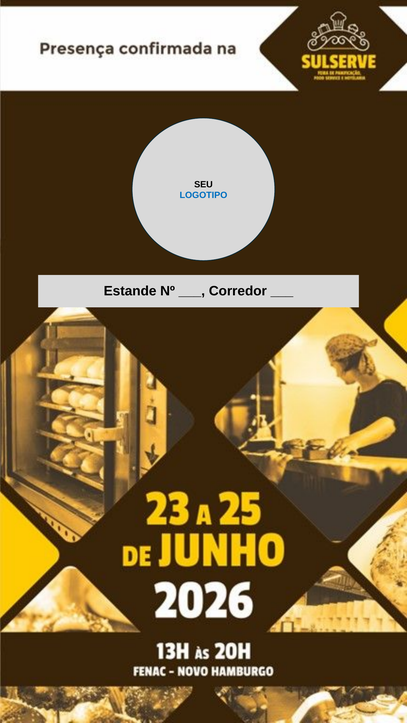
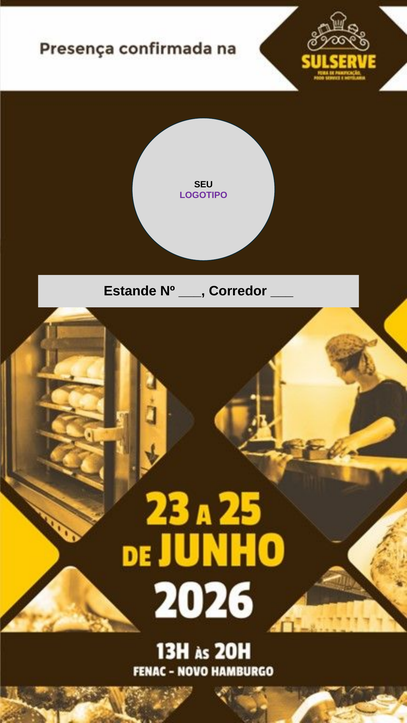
LOGOTIPO colour: blue -> purple
